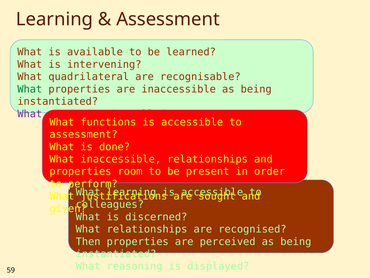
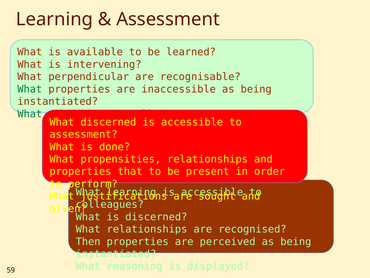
quadrilateral: quadrilateral -> perpendicular
What at (30, 114) colour: purple -> green
What functions: functions -> discerned
What inaccessible: inaccessible -> propensities
room: room -> that
